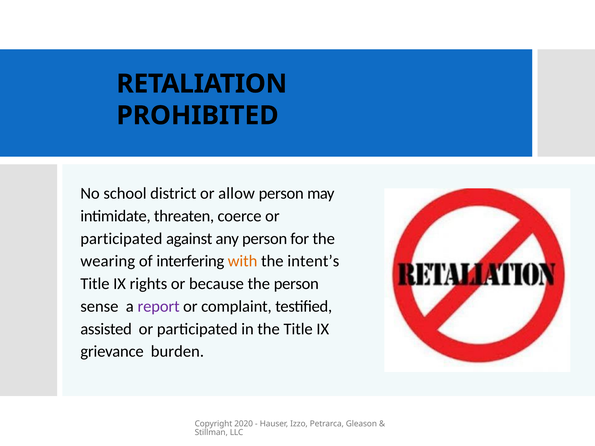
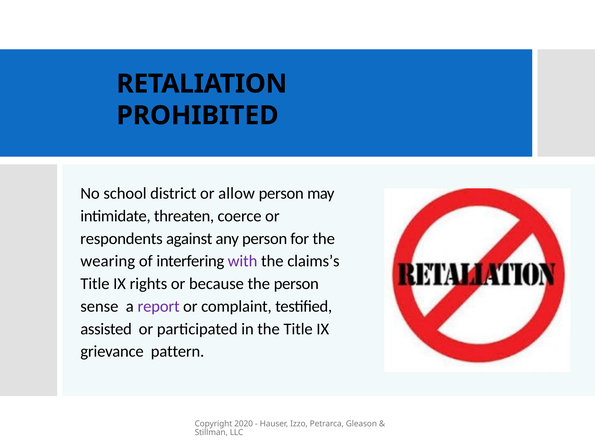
participated at (121, 239): participated -> respondents
with colour: orange -> purple
intent’s: intent’s -> claims’s
burden: burden -> pattern
